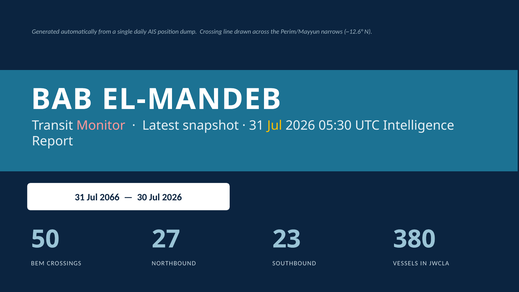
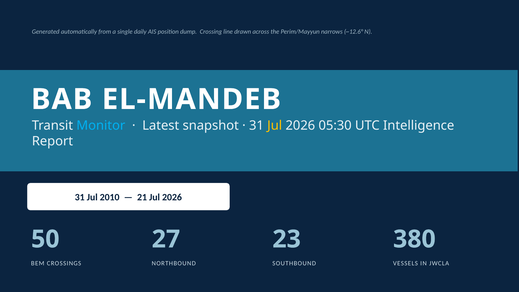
Monitor colour: pink -> light blue
2066: 2066 -> 2010
30: 30 -> 21
